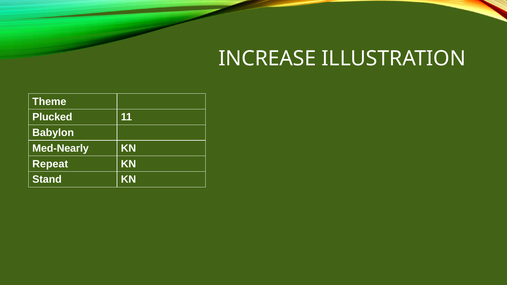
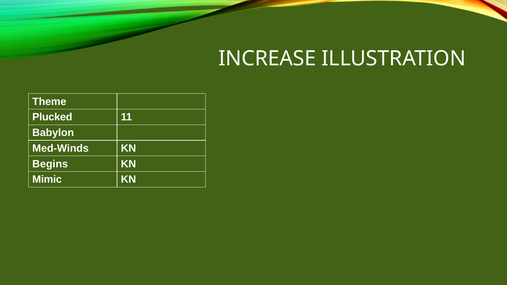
Med-Nearly: Med-Nearly -> Med-Winds
Repeat: Repeat -> Begins
Stand: Stand -> Mimic
